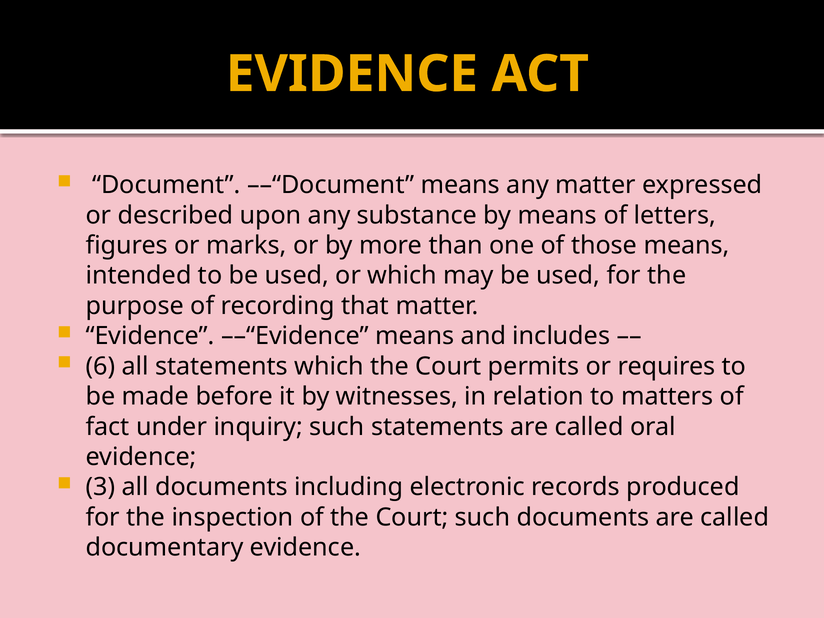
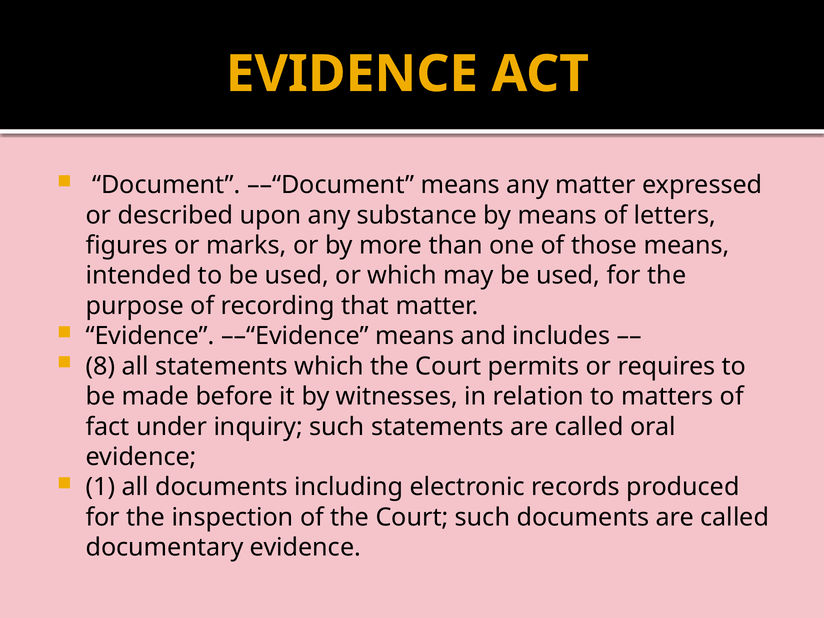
6: 6 -> 8
3: 3 -> 1
